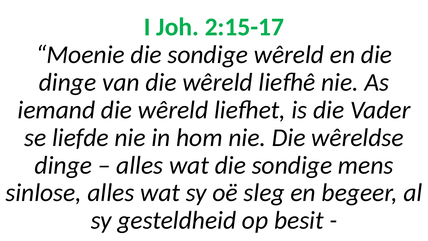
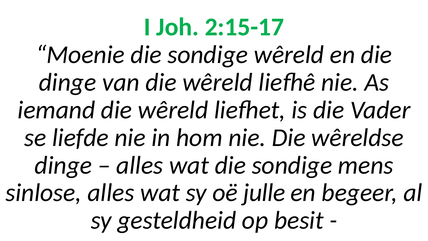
sleg: sleg -> julle
